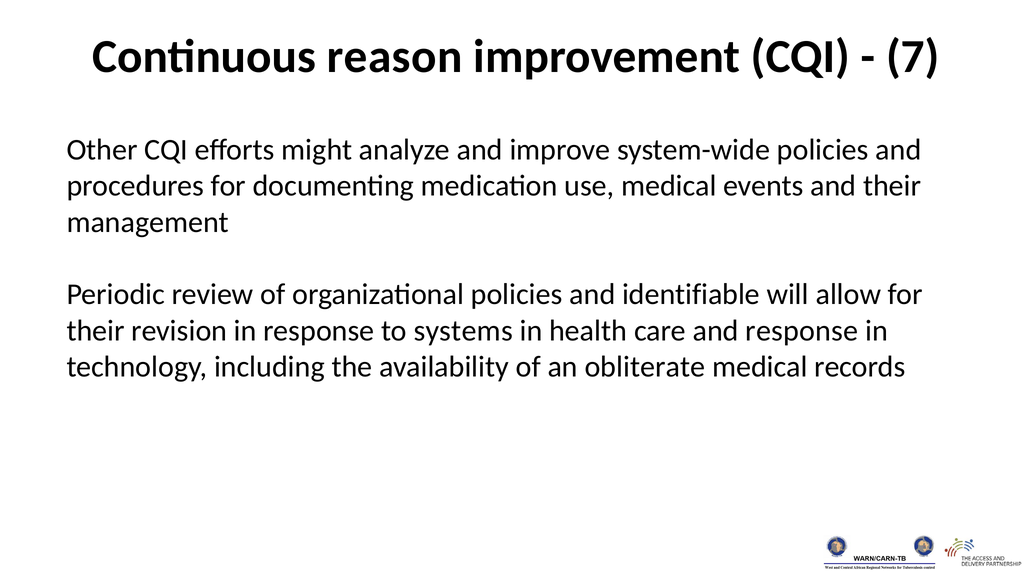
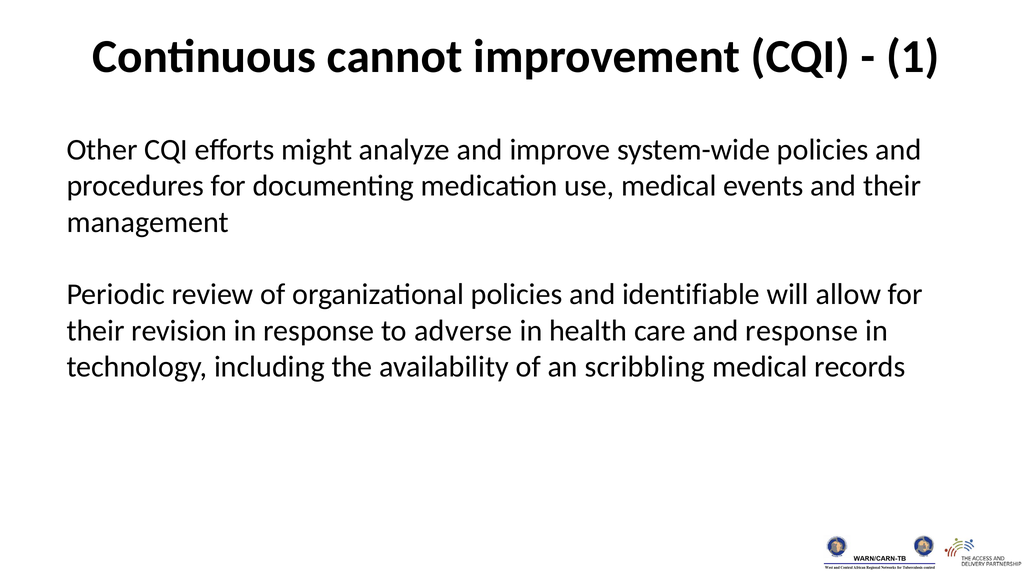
reason: reason -> cannot
7: 7 -> 1
systems: systems -> adverse
obliterate: obliterate -> scribbling
